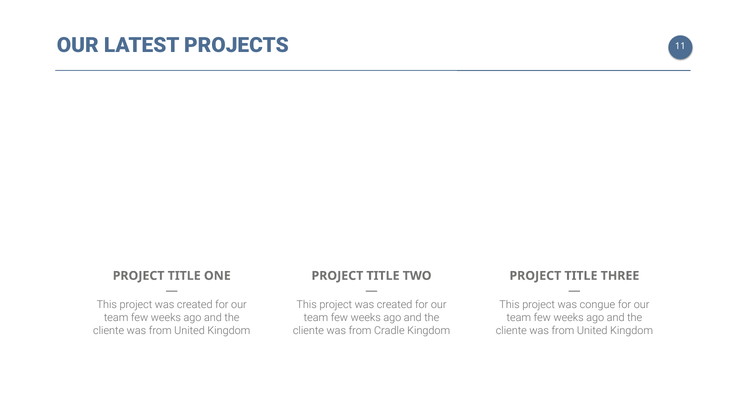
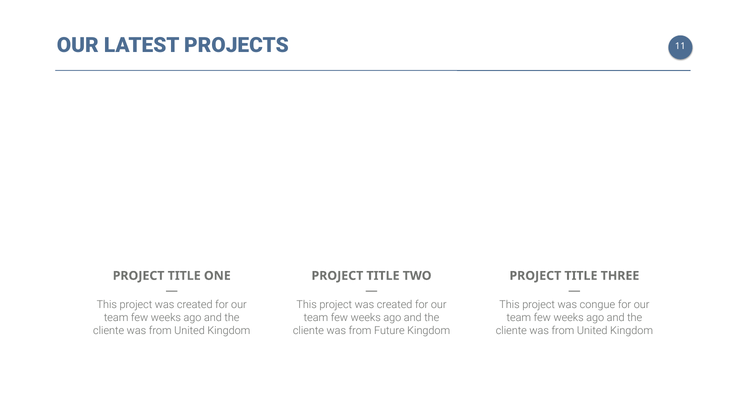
Cradle: Cradle -> Future
